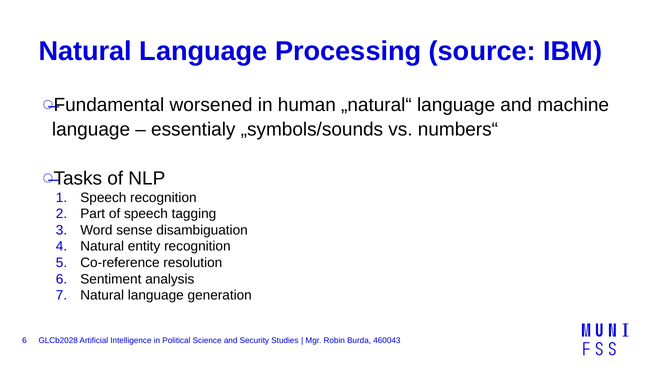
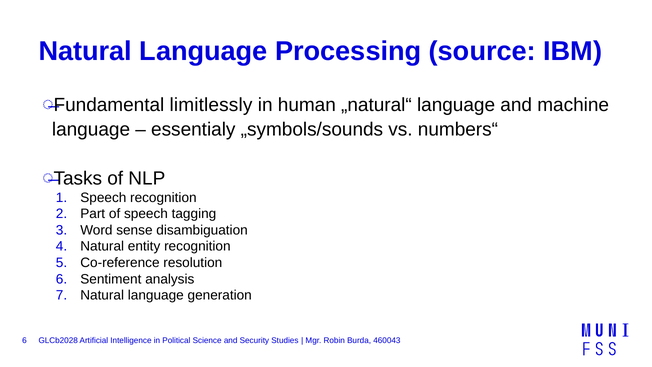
worsened: worsened -> limitlessly
